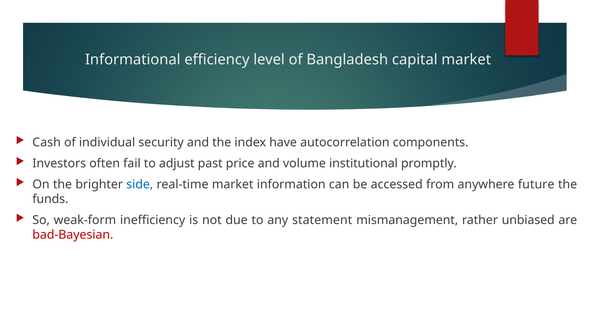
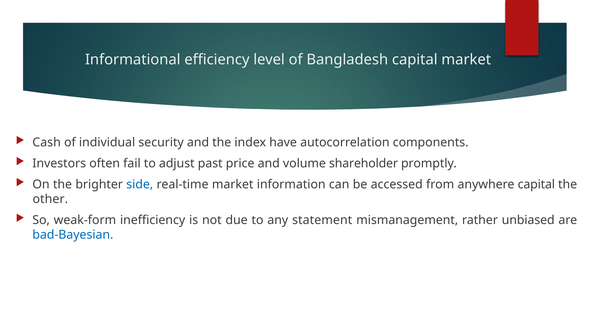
institutional: institutional -> shareholder
anywhere future: future -> capital
funds: funds -> other
bad-Bayesian colour: red -> blue
